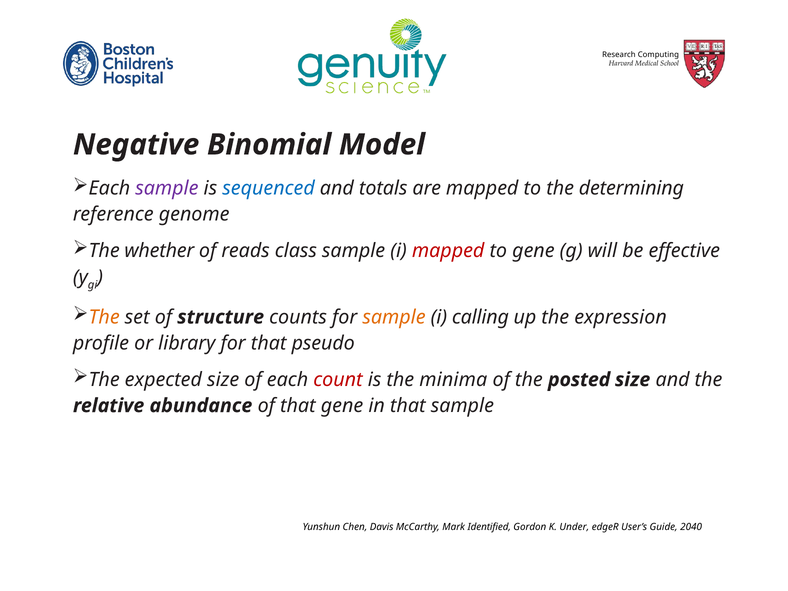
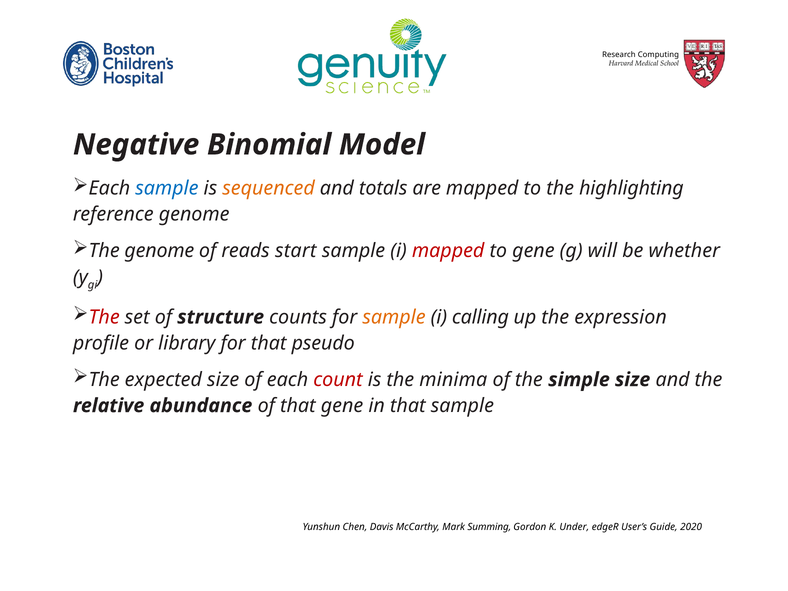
sample at (167, 188) colour: purple -> blue
sequenced colour: blue -> orange
determining: determining -> highlighting
The whether: whether -> genome
class: class -> start
effective: effective -> whether
The at (104, 317) colour: orange -> red
posted: posted -> simple
Identified: Identified -> Summing
2040: 2040 -> 2020
